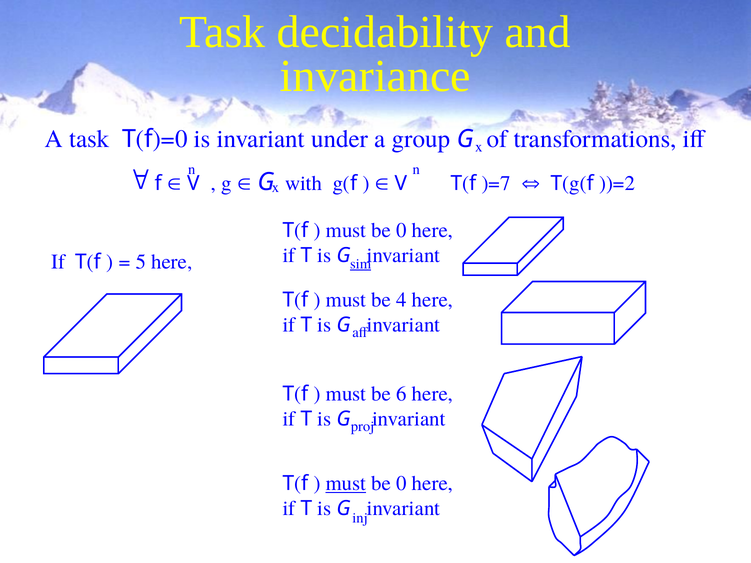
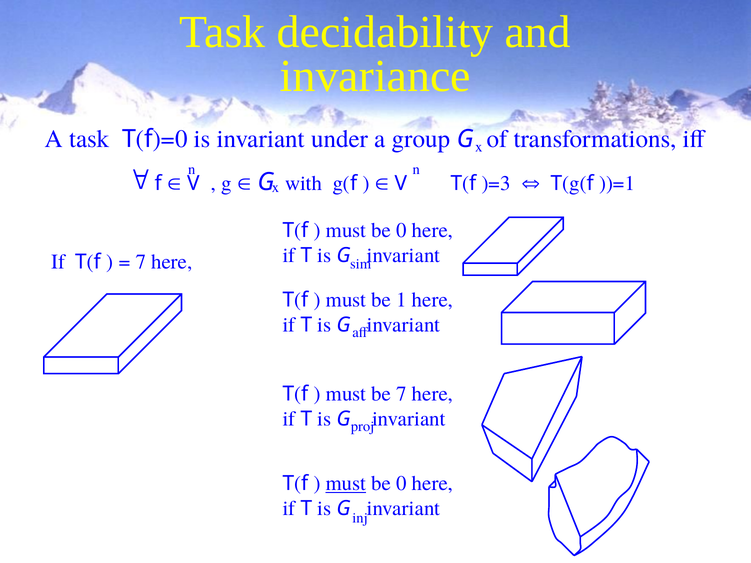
)=7: )=7 -> )=3
))=2: ))=2 -> ))=1
5 at (141, 262): 5 -> 7
sim underline: present -> none
4: 4 -> 1
be 6: 6 -> 7
